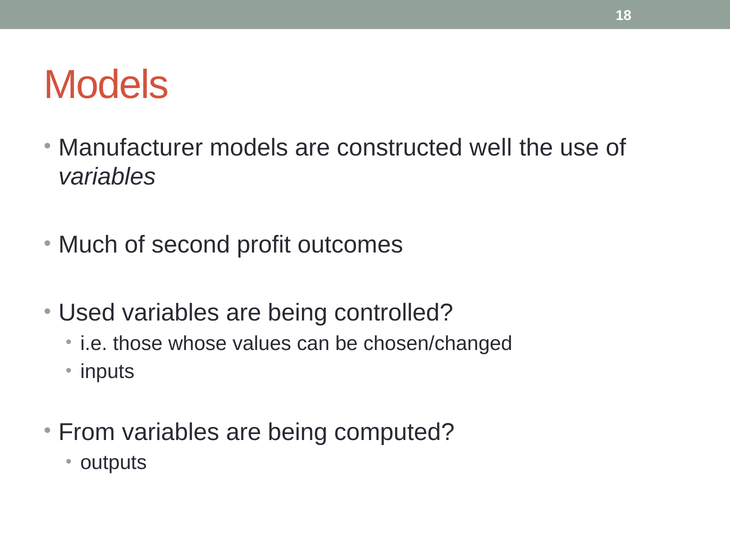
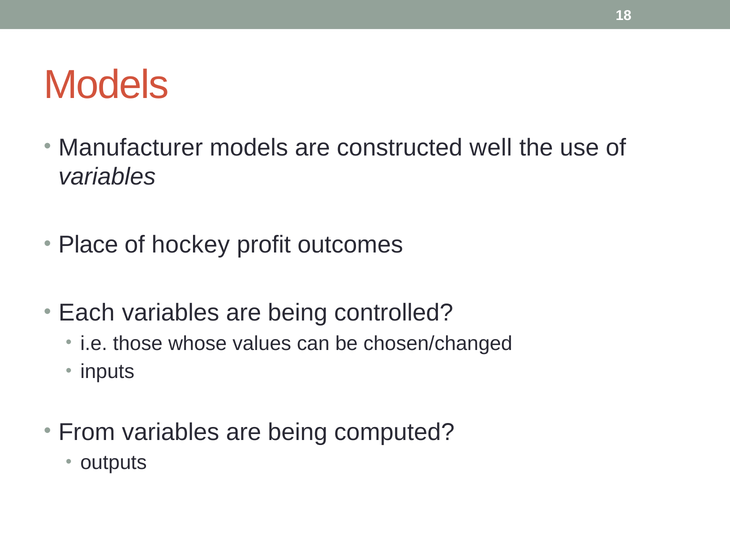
Much: Much -> Place
second: second -> hockey
Used: Used -> Each
